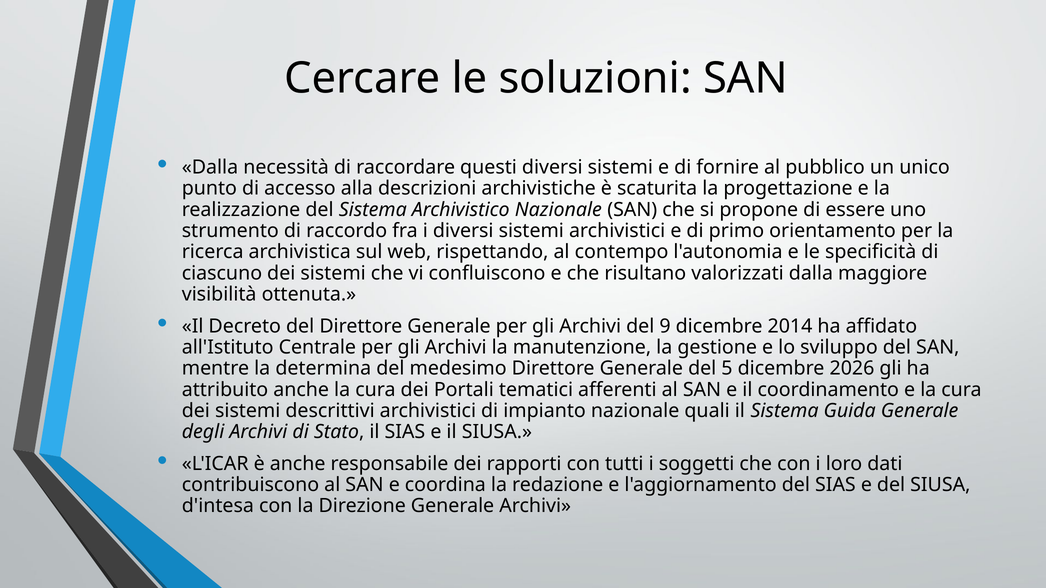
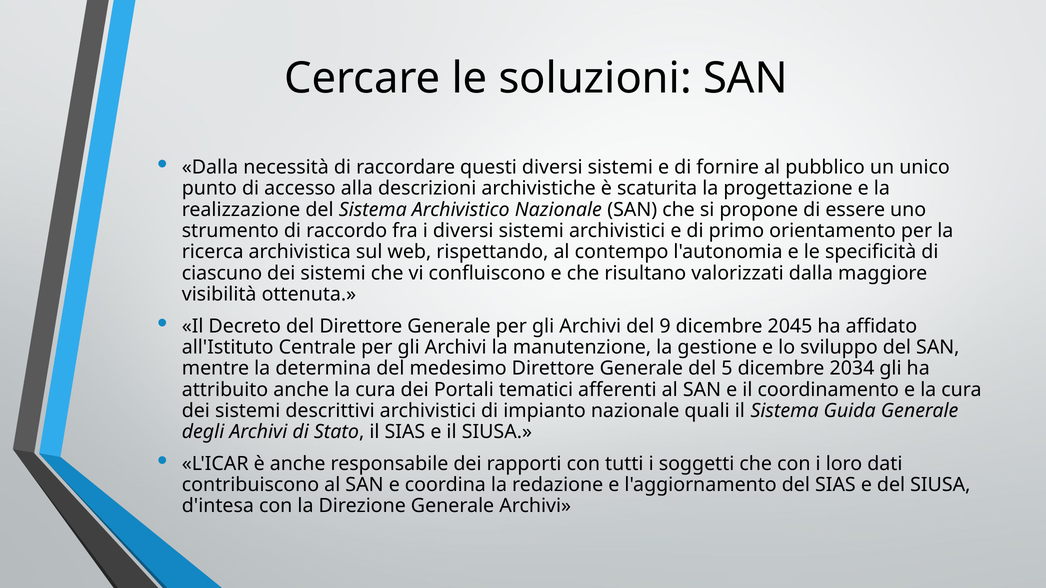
2014: 2014 -> 2045
2026: 2026 -> 2034
